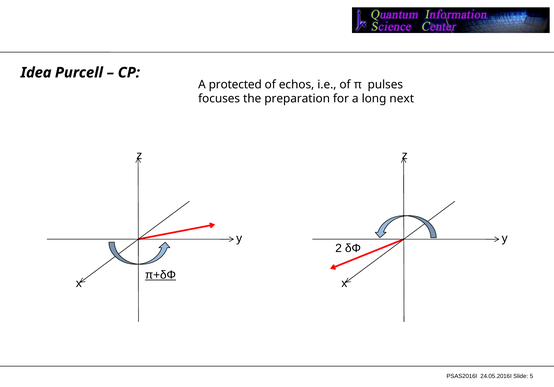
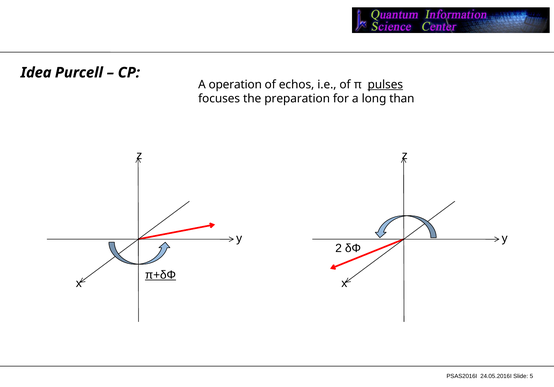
protected: protected -> operation
pulses underline: none -> present
next: next -> than
